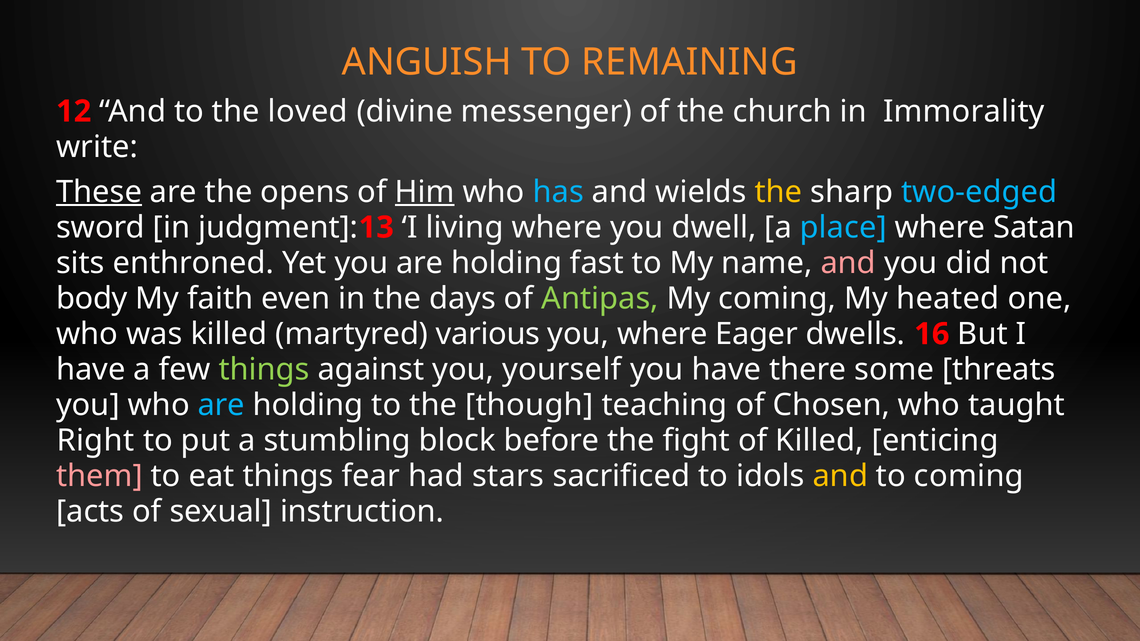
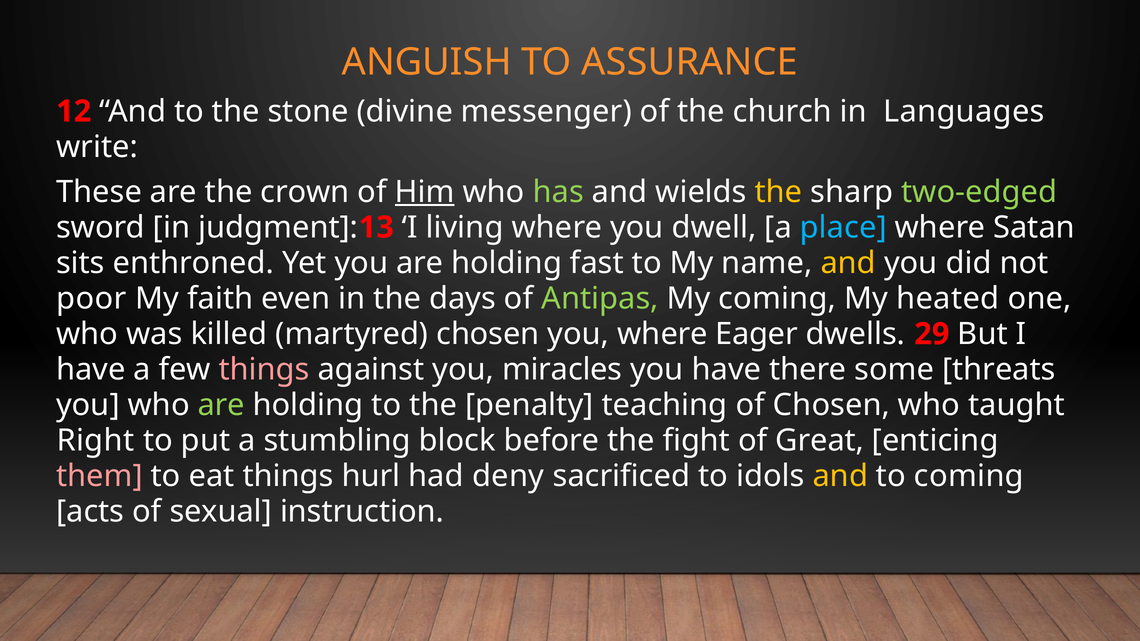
REMAINING: REMAINING -> ASSURANCE
loved: loved -> stone
Immorality: Immorality -> Languages
These underline: present -> none
opens: opens -> crown
has colour: light blue -> light green
two-edged colour: light blue -> light green
and at (848, 263) colour: pink -> yellow
body: body -> poor
martyred various: various -> chosen
16: 16 -> 29
things at (264, 370) colour: light green -> pink
yourself: yourself -> miracles
are at (221, 405) colour: light blue -> light green
though: though -> penalty
of Killed: Killed -> Great
fear: fear -> hurl
stars: stars -> deny
